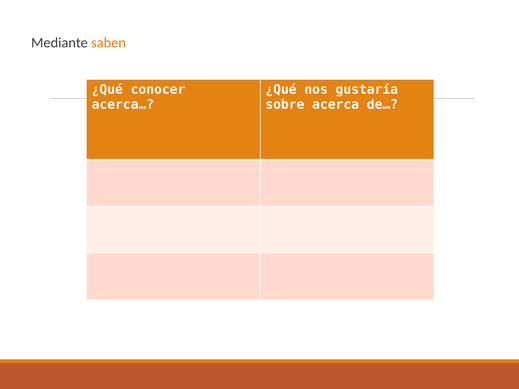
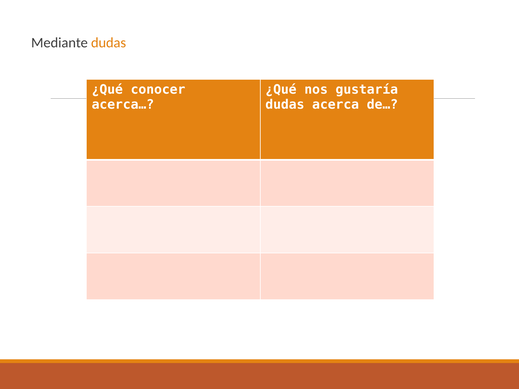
Mediante saben: saben -> dudas
sobre at (285, 105): sobre -> dudas
